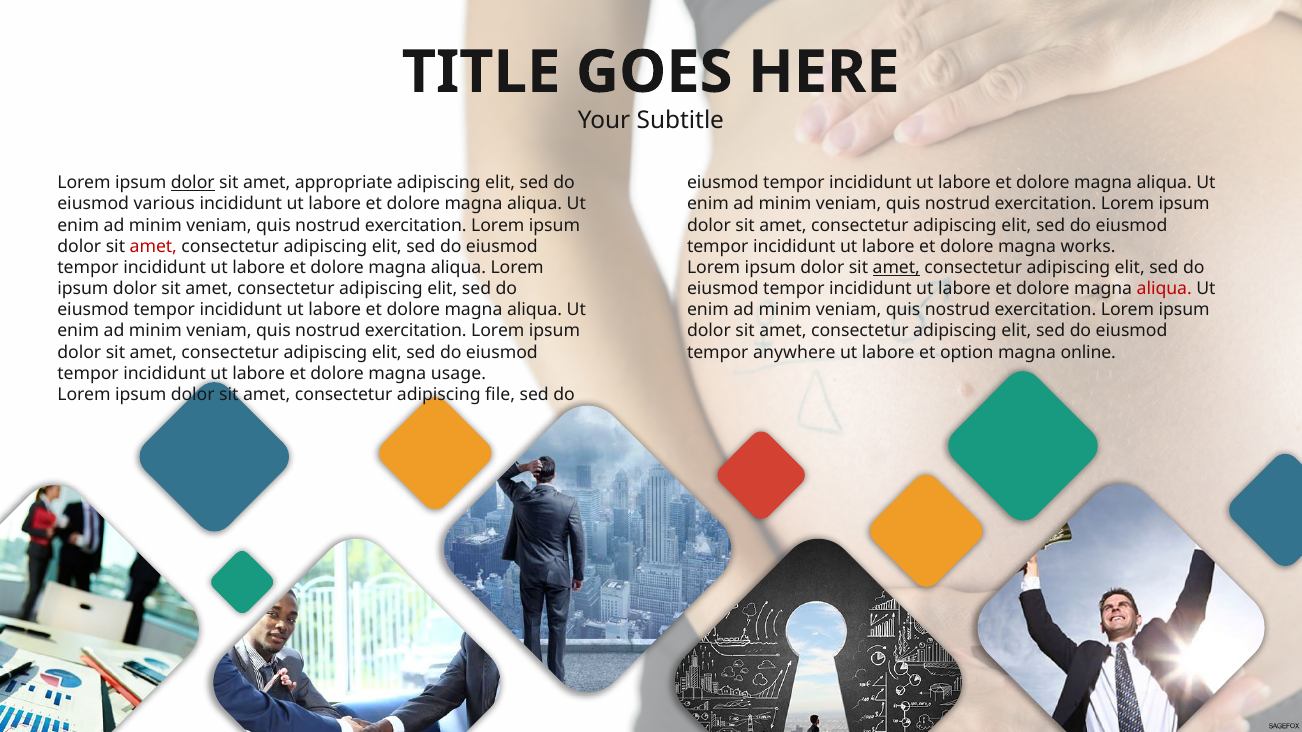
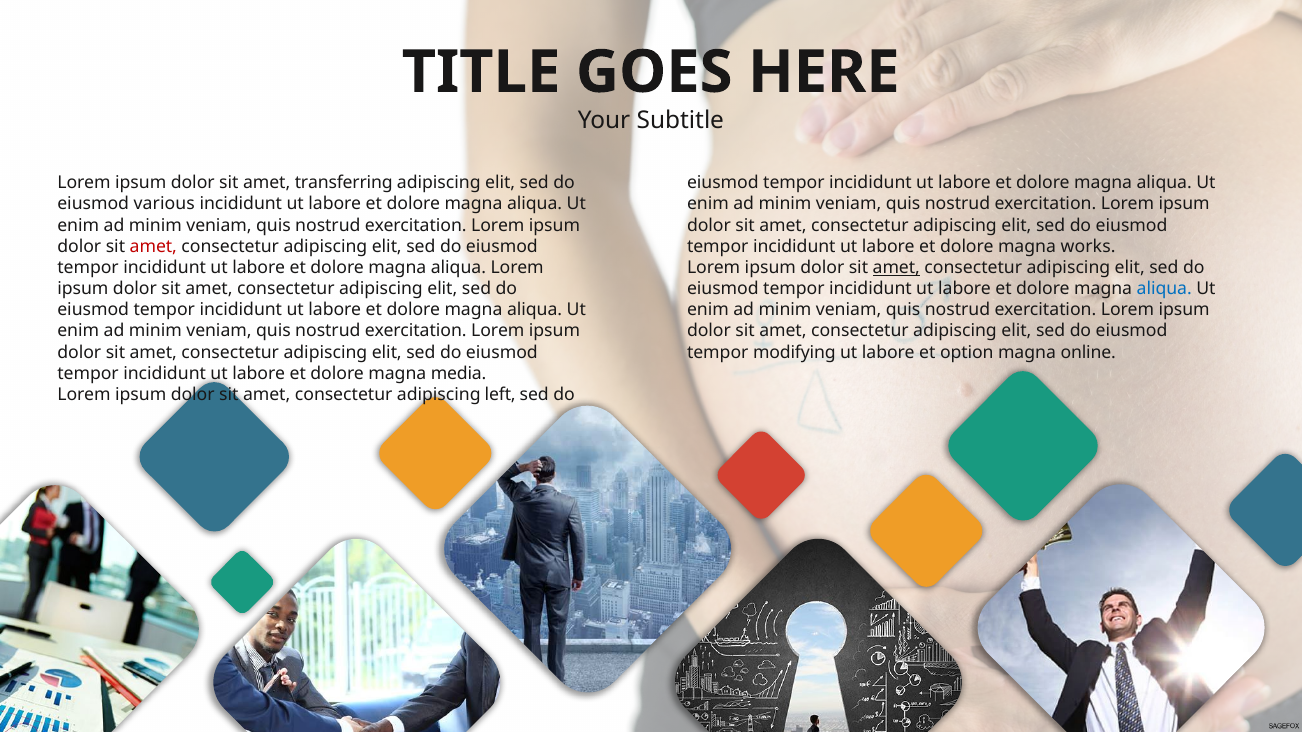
dolor at (193, 183) underline: present -> none
appropriate: appropriate -> transferring
aliqua at (1164, 289) colour: red -> blue
anywhere: anywhere -> modifying
usage: usage -> media
file: file -> left
